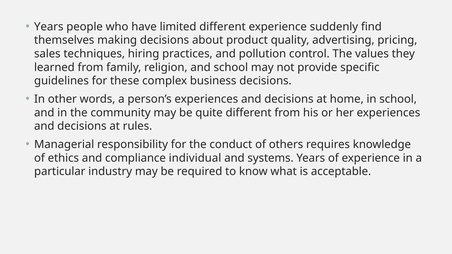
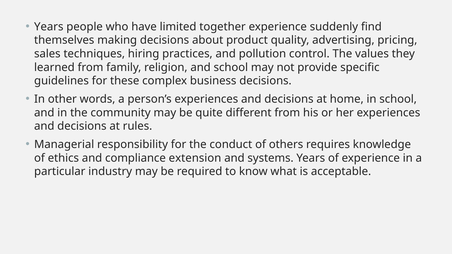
limited different: different -> together
individual: individual -> extension
